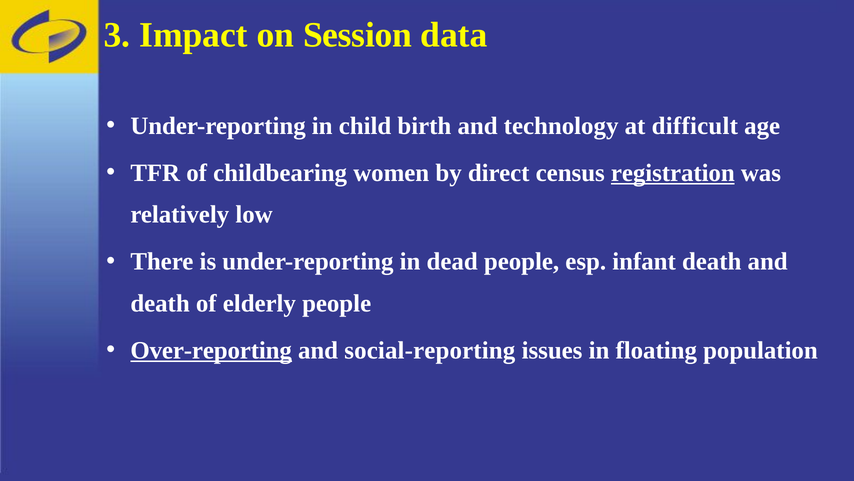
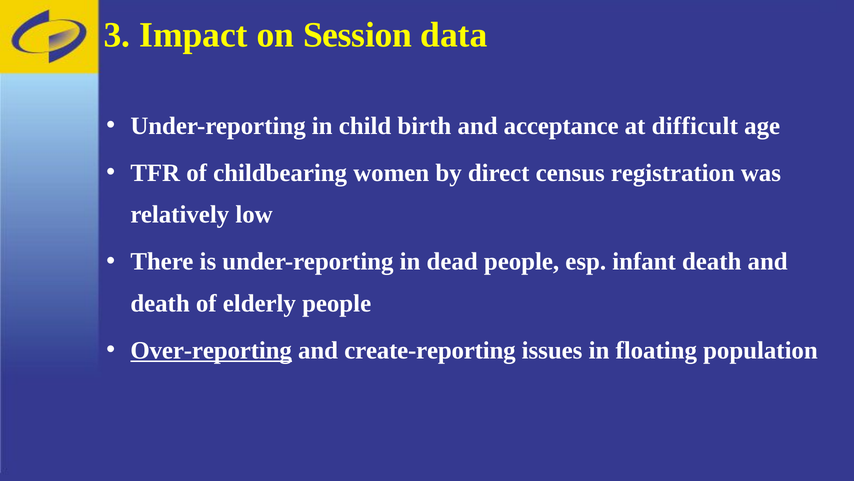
technology: technology -> acceptance
registration underline: present -> none
social-reporting: social-reporting -> create-reporting
